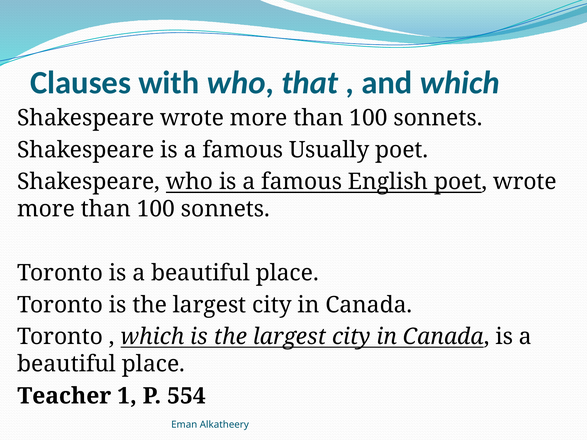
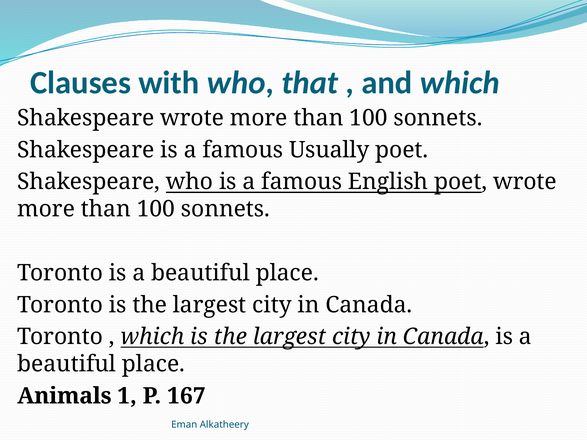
Teacher: Teacher -> Animals
554: 554 -> 167
